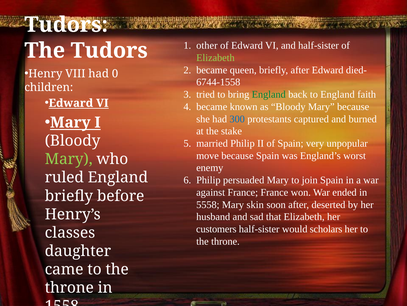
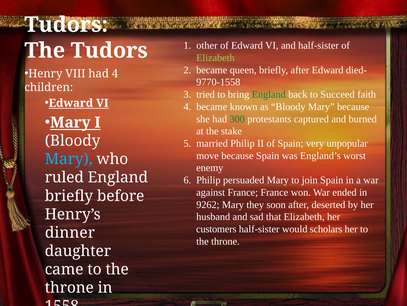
had 0: 0 -> 4
6744-1558: 6744-1558 -> 9770-1558
to England: England -> Succeed
300 colour: blue -> green
Mary at (69, 159) colour: light green -> light blue
5558: 5558 -> 9262
skin: skin -> they
classes: classes -> dinner
